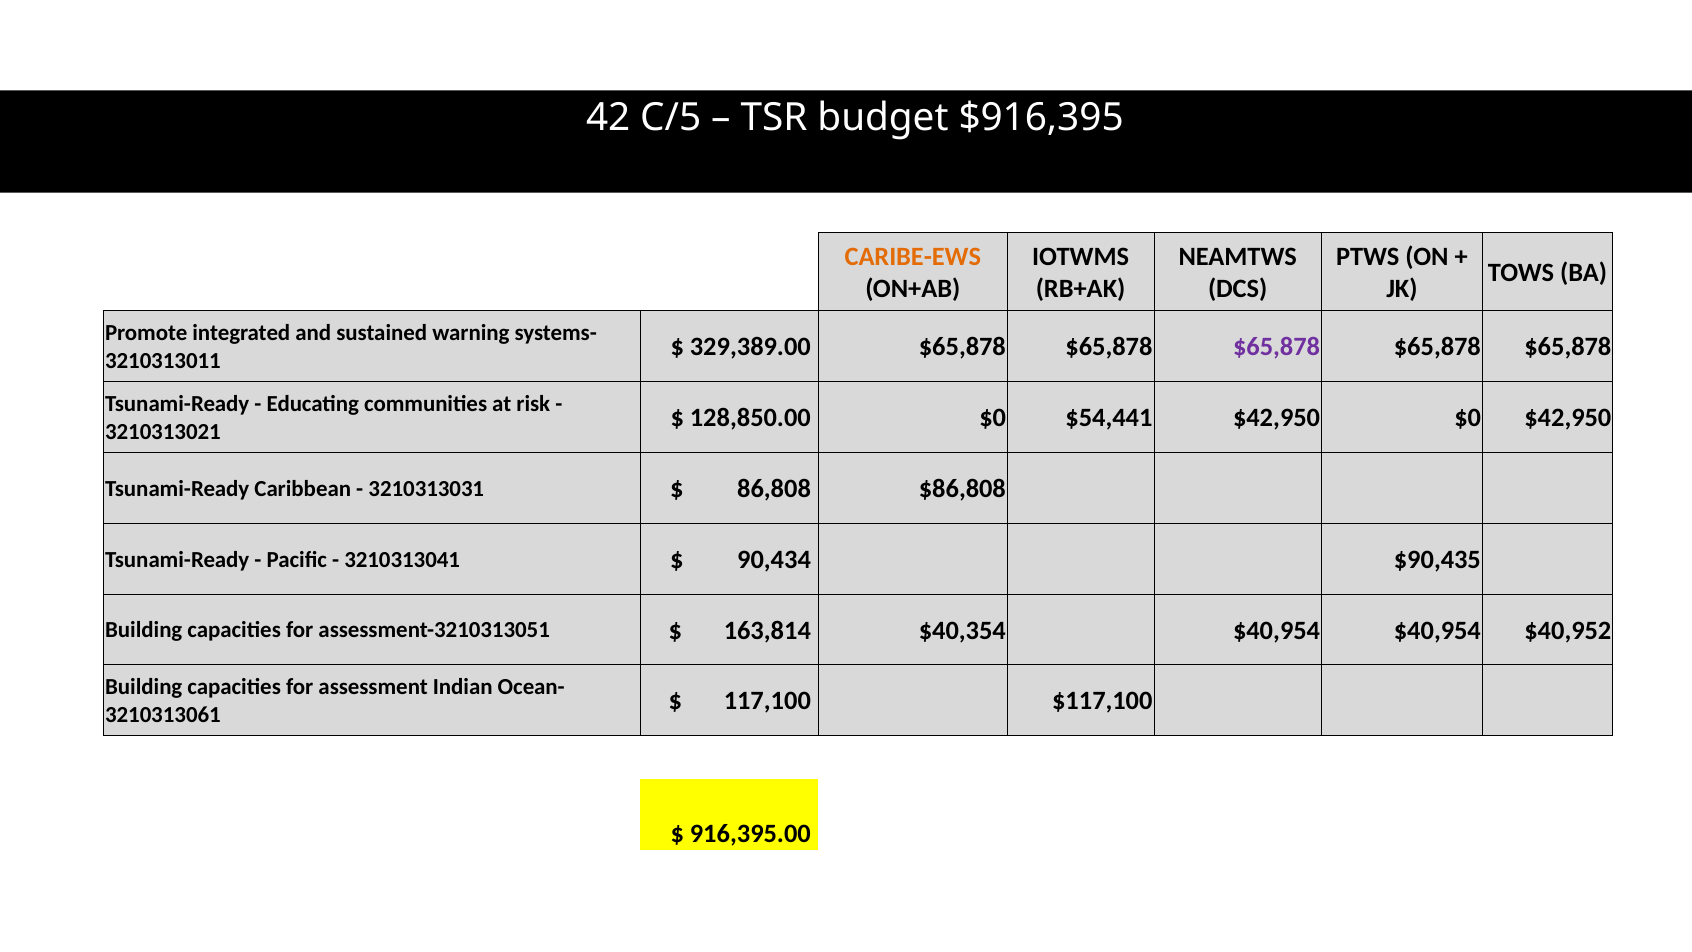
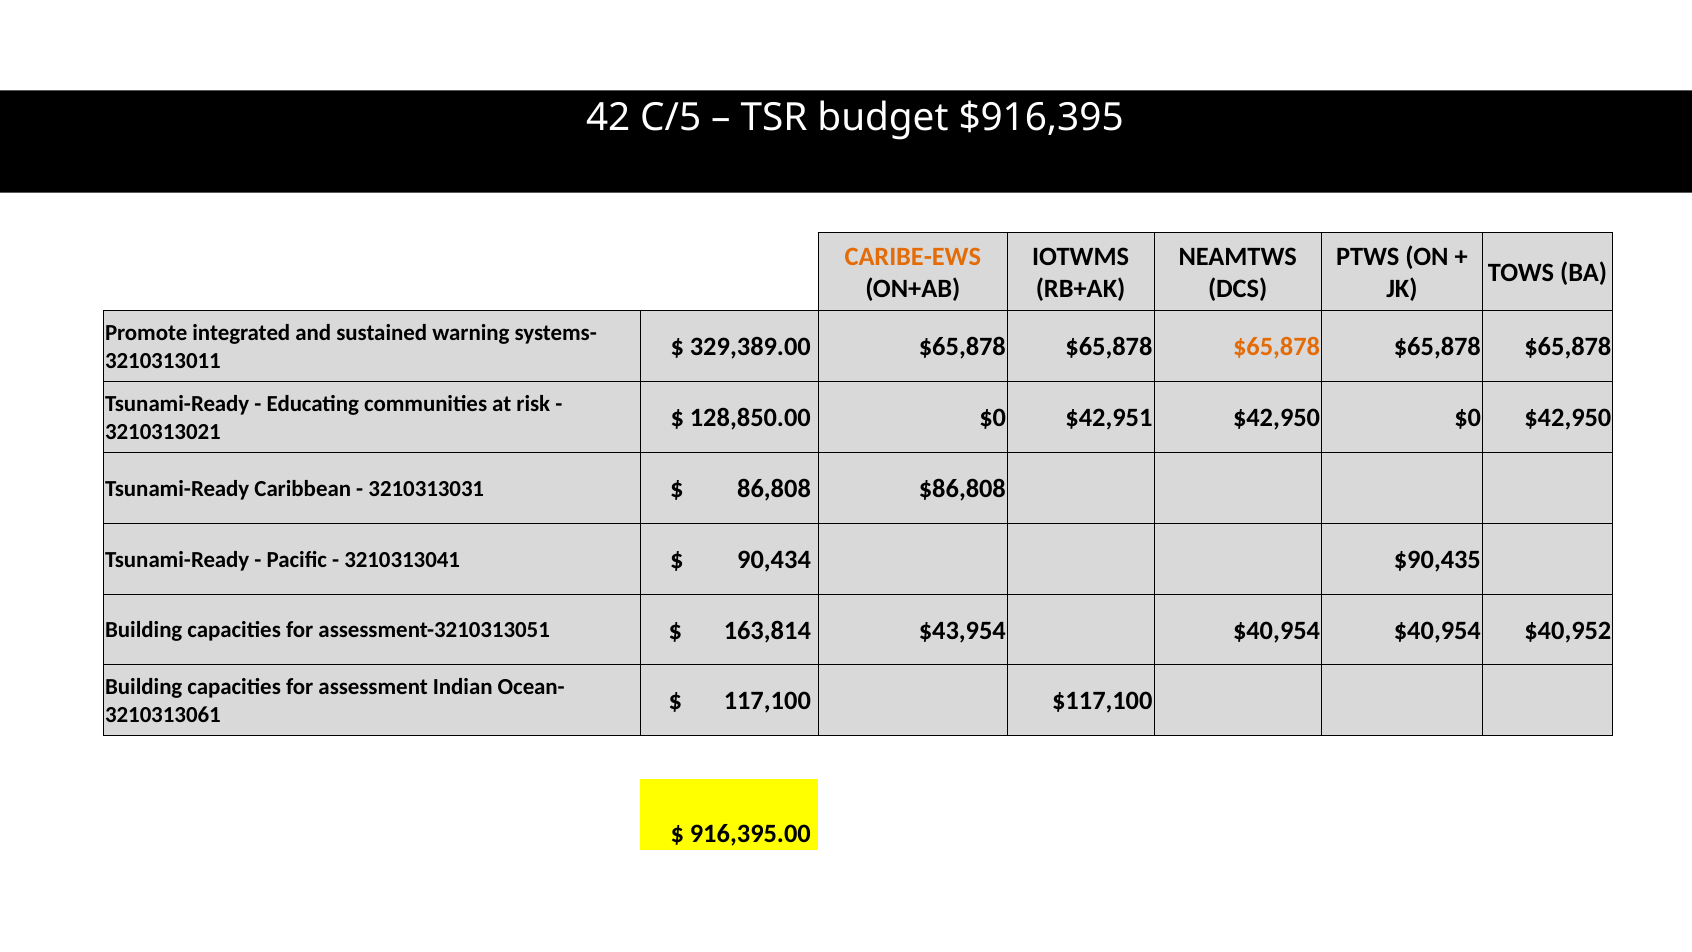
$65,878 at (1277, 347) colour: purple -> orange
$54,441: $54,441 -> $42,951
$40,354: $40,354 -> $43,954
